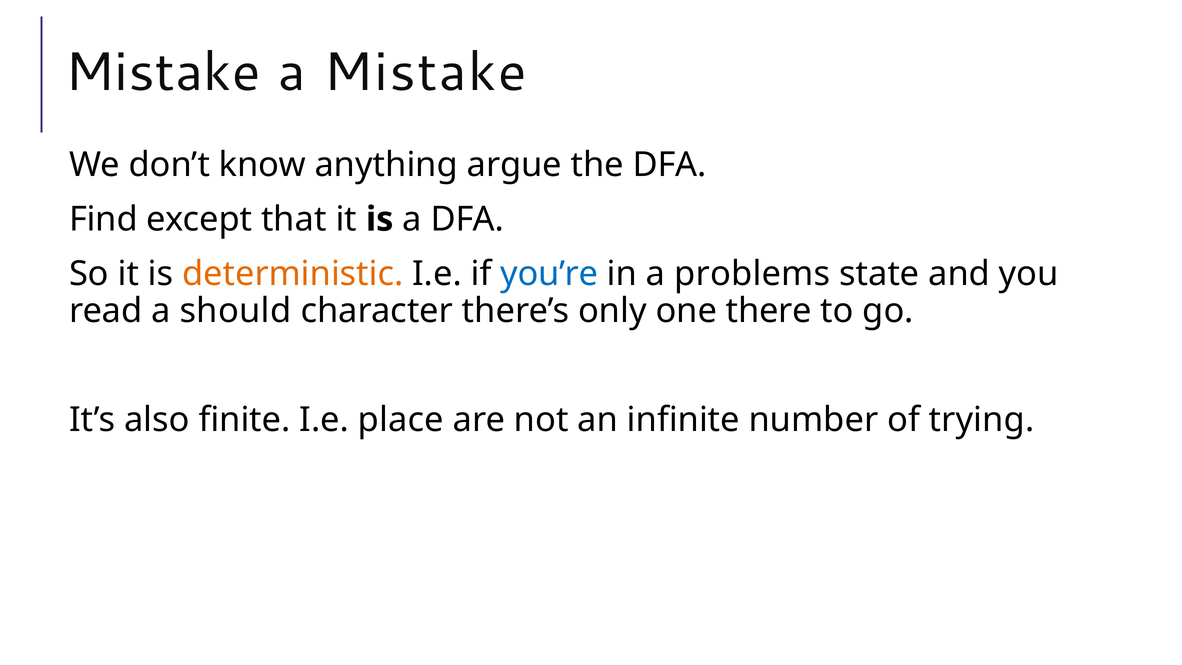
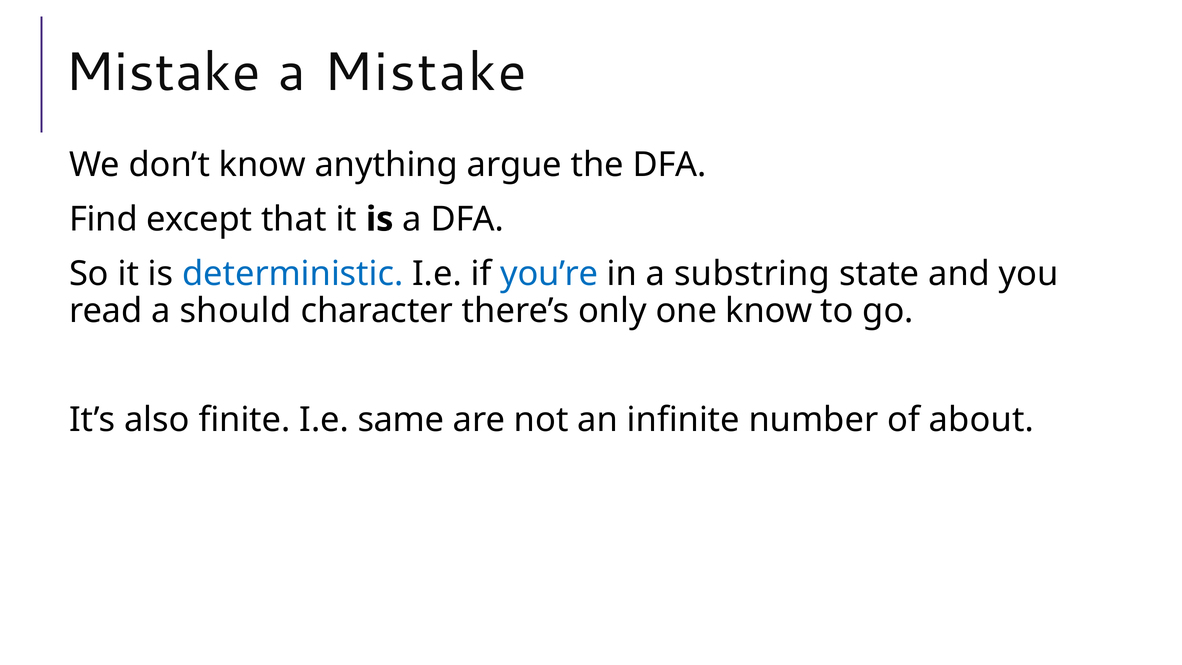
deterministic colour: orange -> blue
problems: problems -> substring
one there: there -> know
place: place -> same
trying: trying -> about
